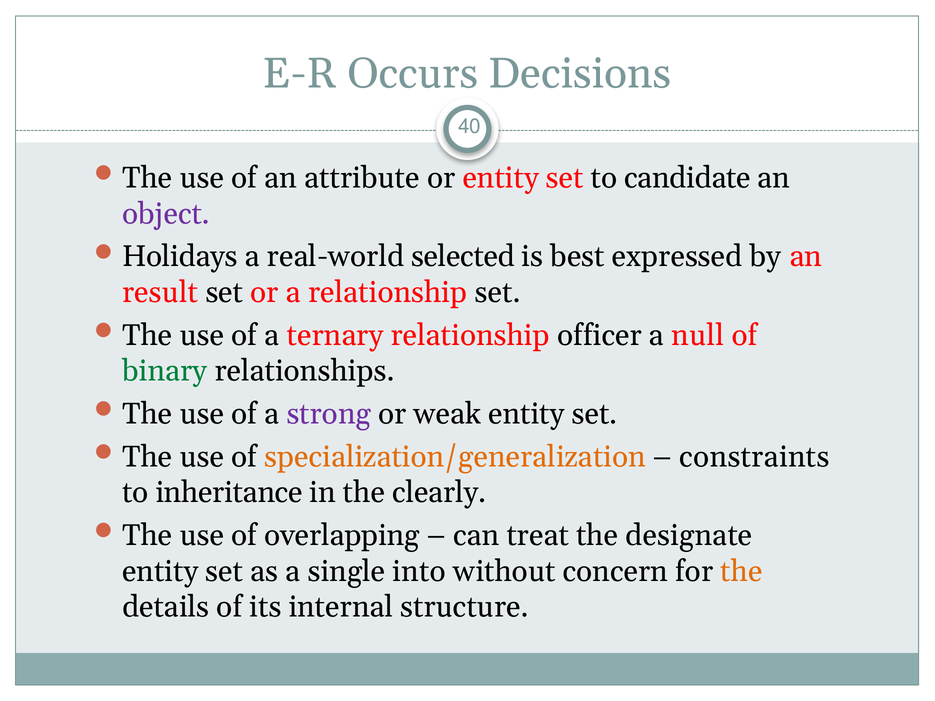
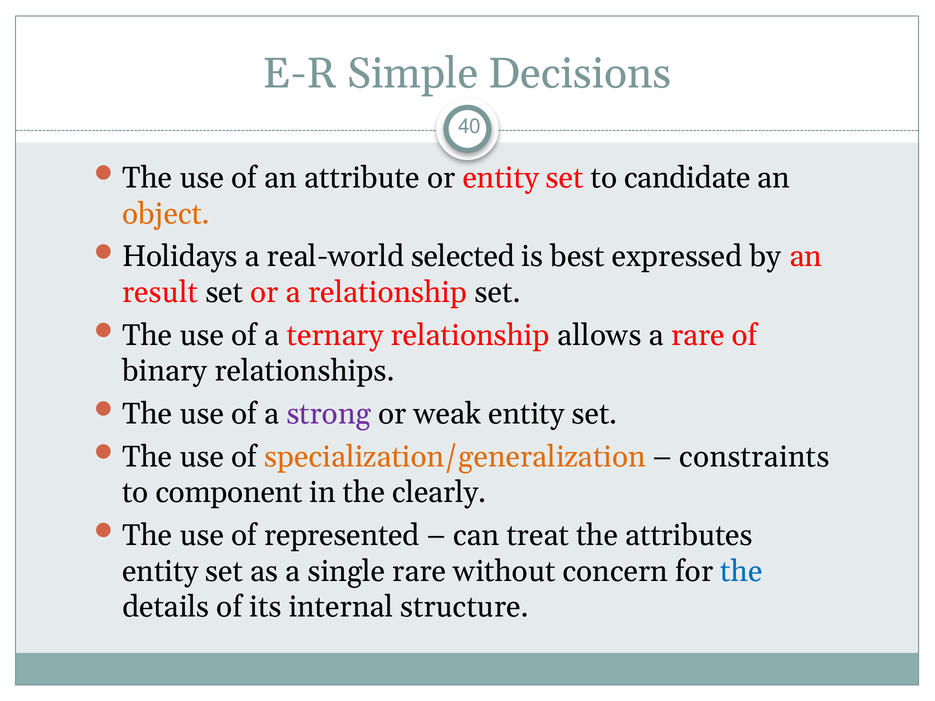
Occurs: Occurs -> Simple
object colour: purple -> orange
officer: officer -> allows
a null: null -> rare
binary colour: green -> black
inheritance: inheritance -> component
overlapping: overlapping -> represented
designate: designate -> attributes
single into: into -> rare
the at (741, 571) colour: orange -> blue
